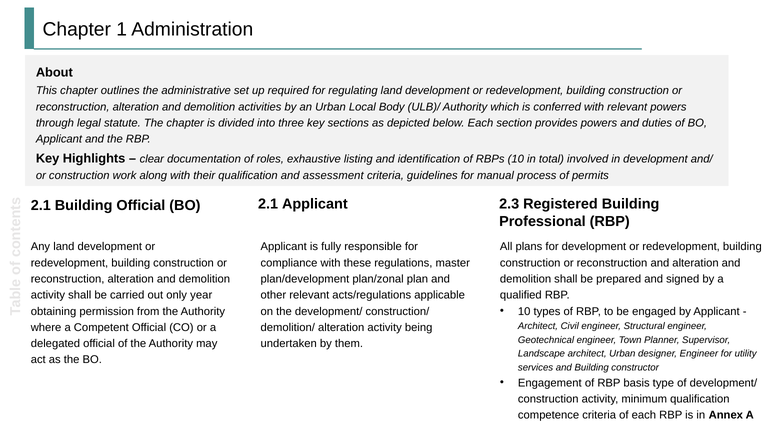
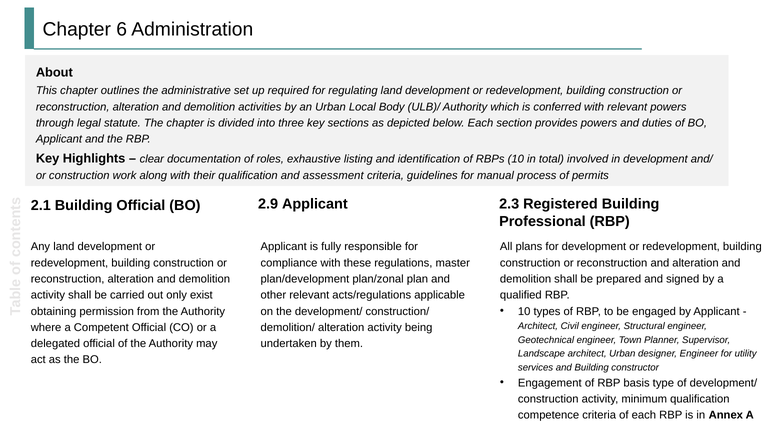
1: 1 -> 6
BO 2.1: 2.1 -> 2.9
year: year -> exist
